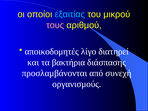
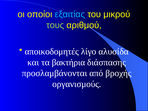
τους colour: pink -> light green
διατηρεί: διατηρεί -> αλυσίδα
συνεχή: συνεχή -> βροχής
